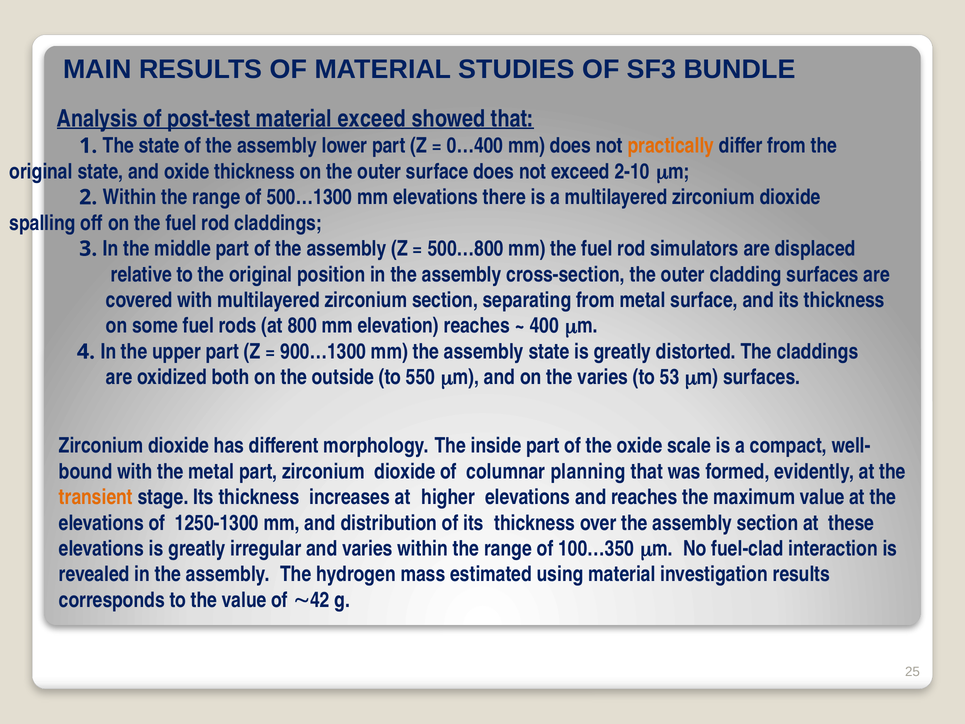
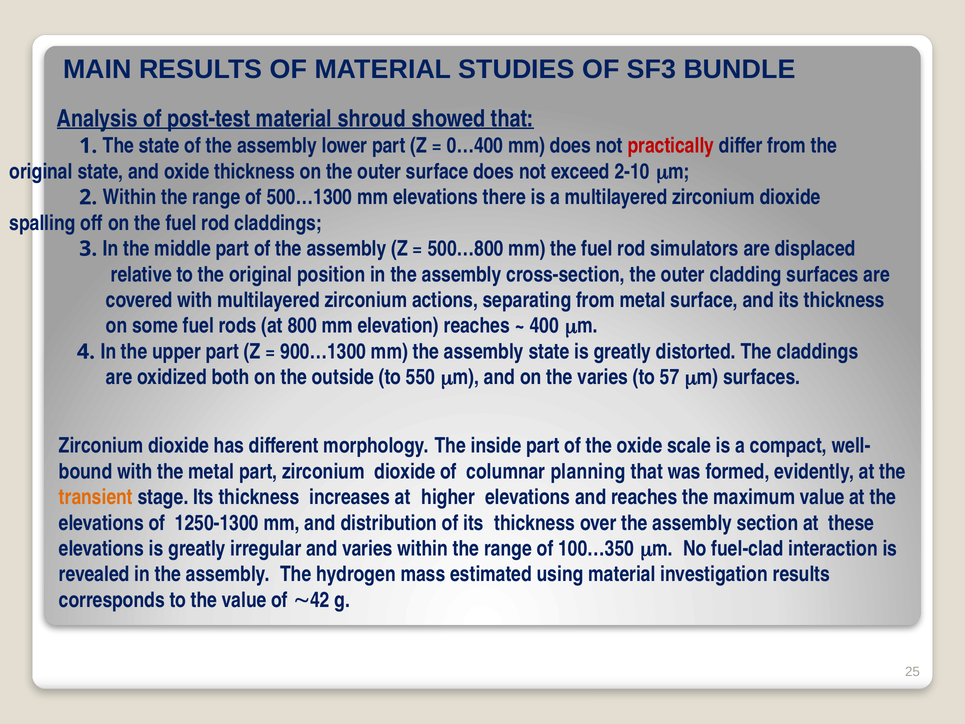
material exceed: exceed -> shroud
practically colour: orange -> red
zirconium section: section -> actions
53: 53 -> 57
